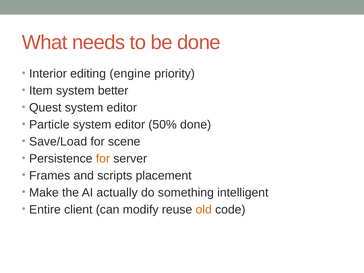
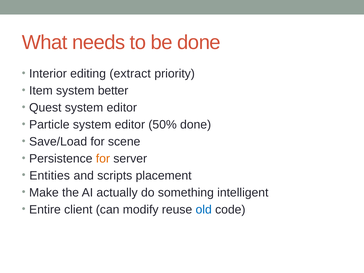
engine: engine -> extract
Frames: Frames -> Entities
old colour: orange -> blue
